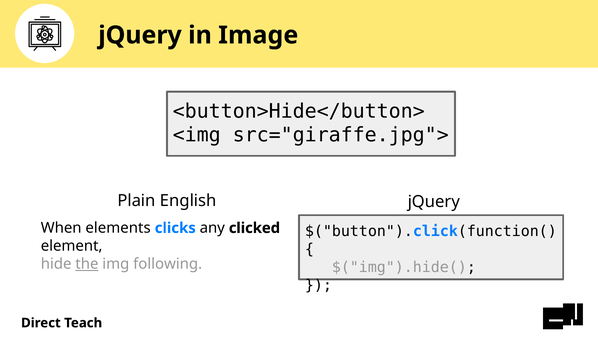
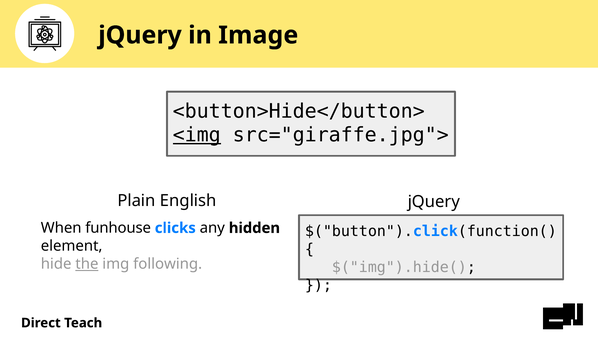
<img underline: none -> present
elements: elements -> funhouse
clicked: clicked -> hidden
